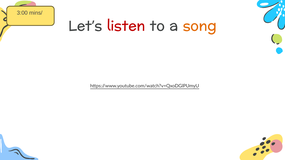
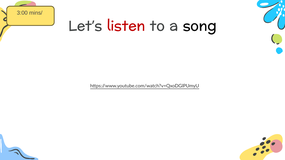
song colour: orange -> black
